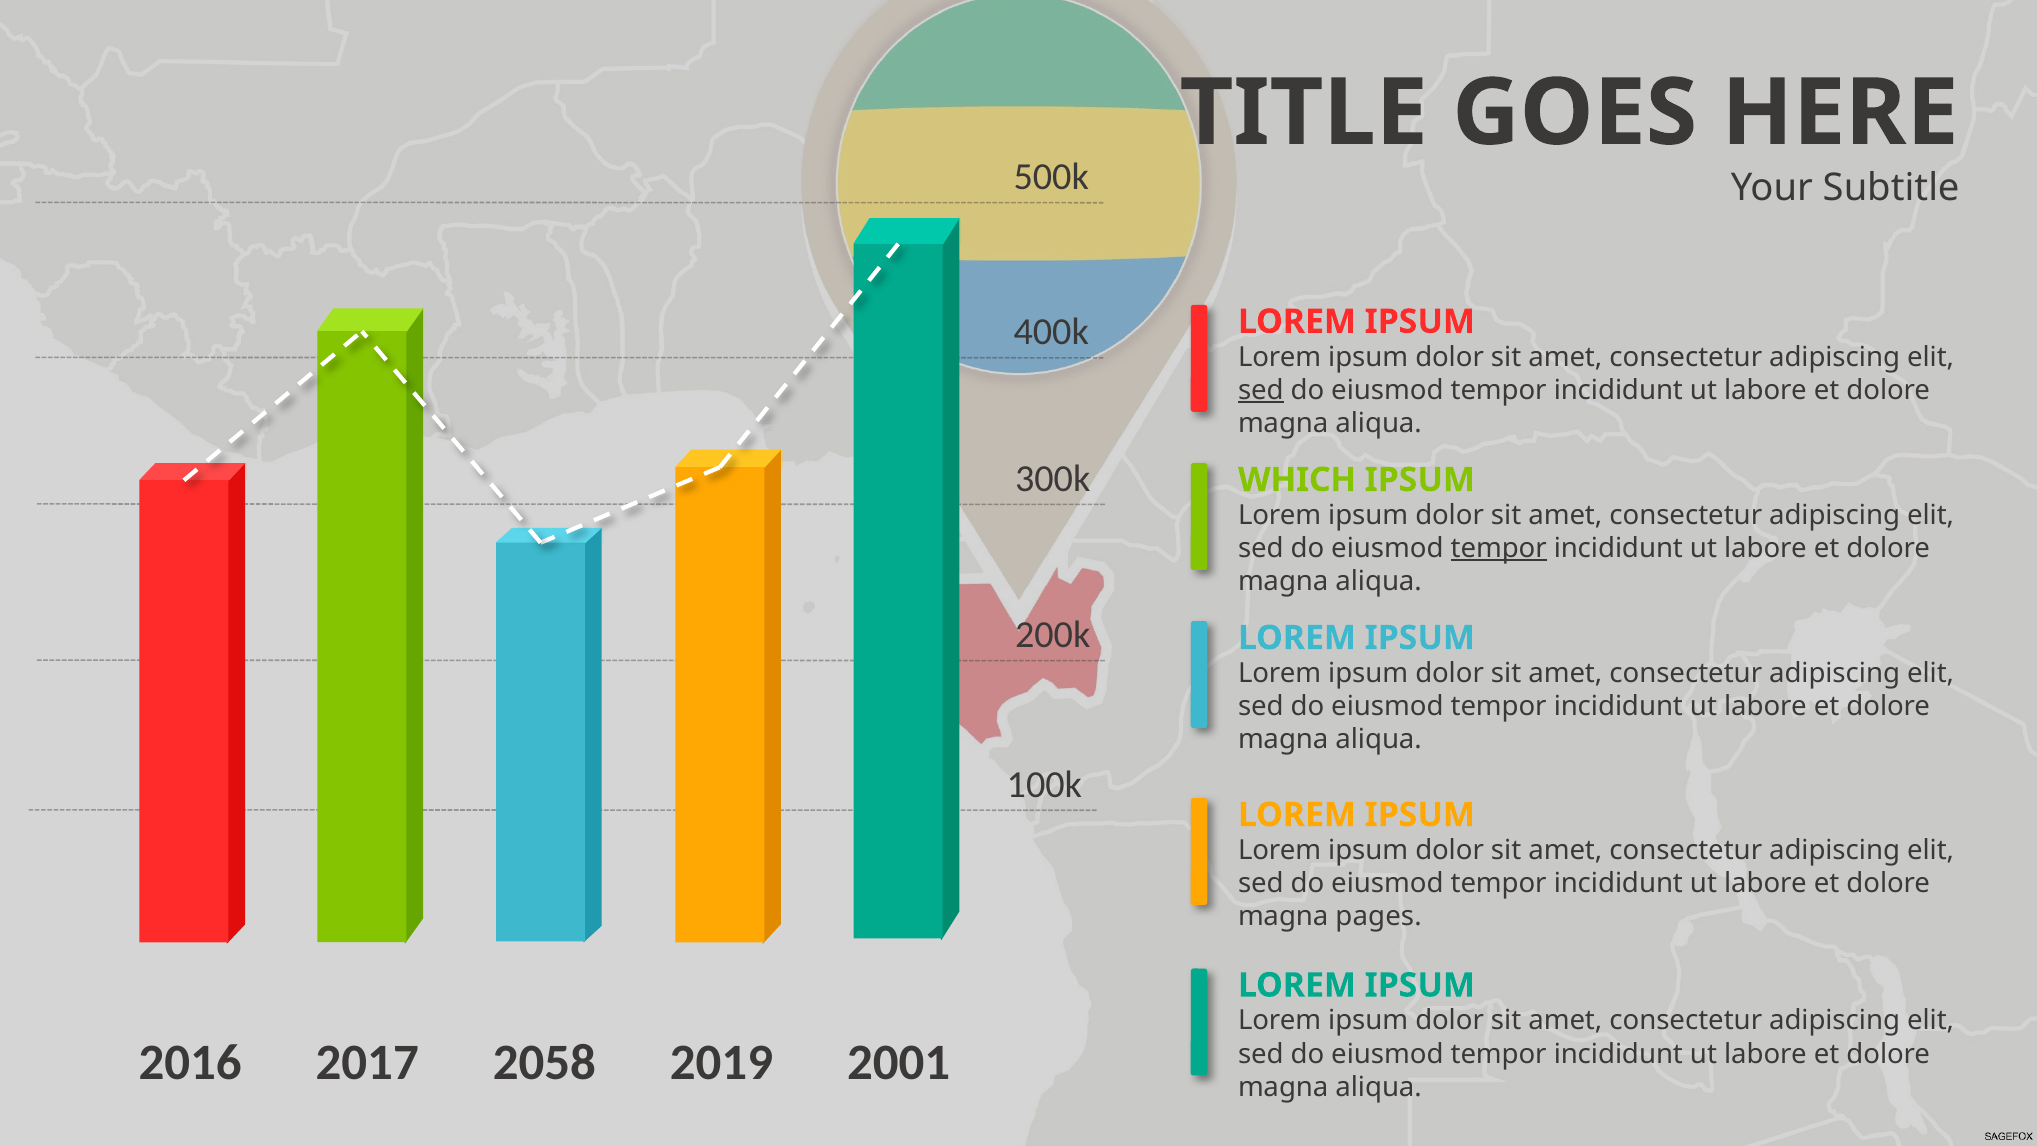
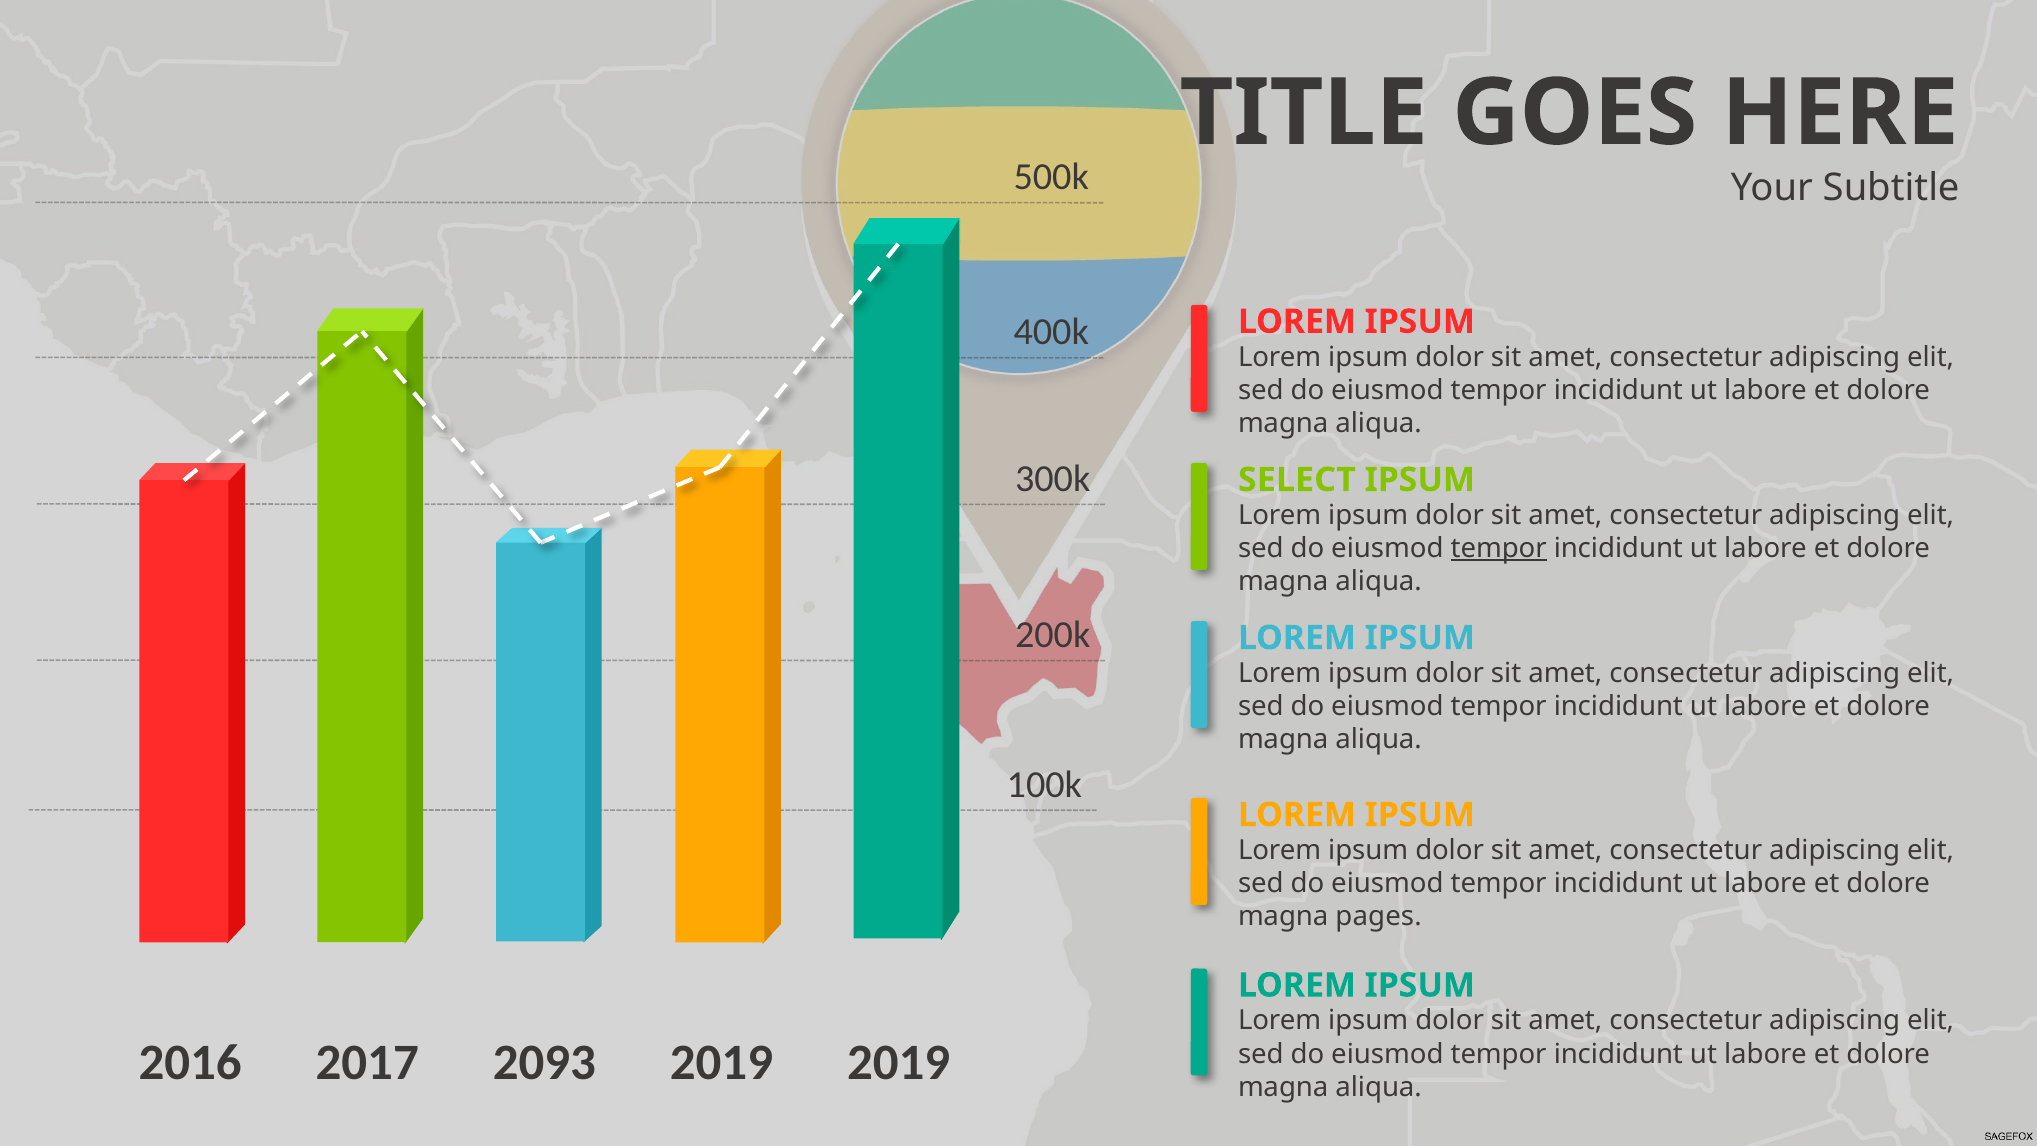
sed at (1261, 390) underline: present -> none
WHICH: WHICH -> SELECT
2058: 2058 -> 2093
2019 2001: 2001 -> 2019
